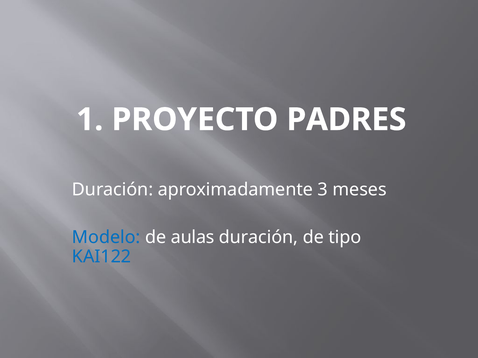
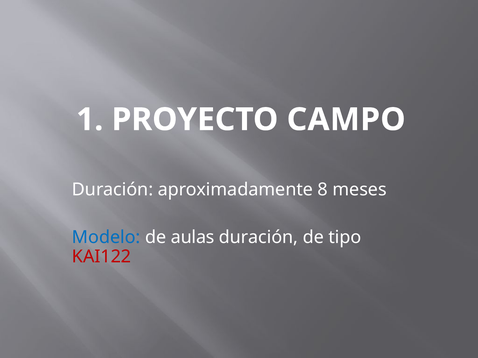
PADRES: PADRES -> CAMPO
3: 3 -> 8
KAI122 colour: blue -> red
